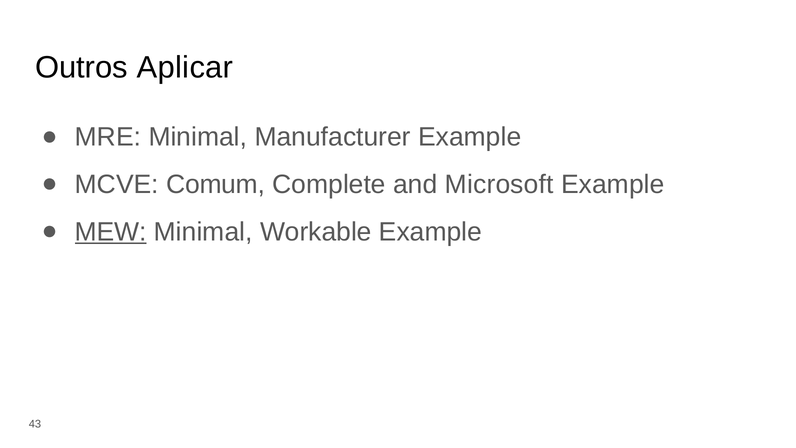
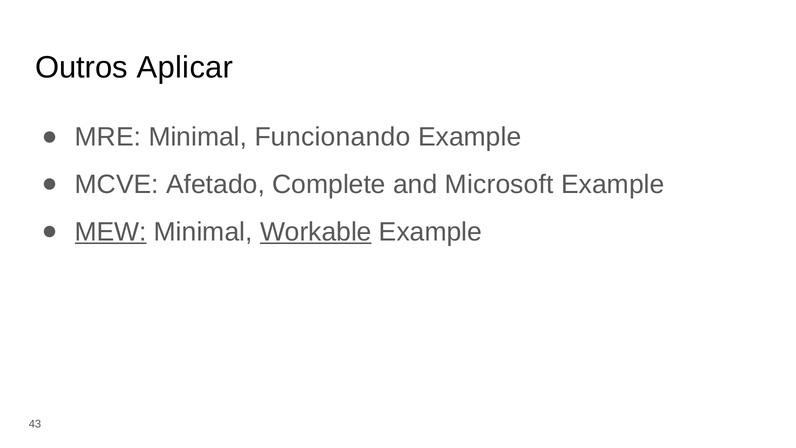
Manufacturer: Manufacturer -> Funcionando
Comum: Comum -> Afetado
Workable underline: none -> present
